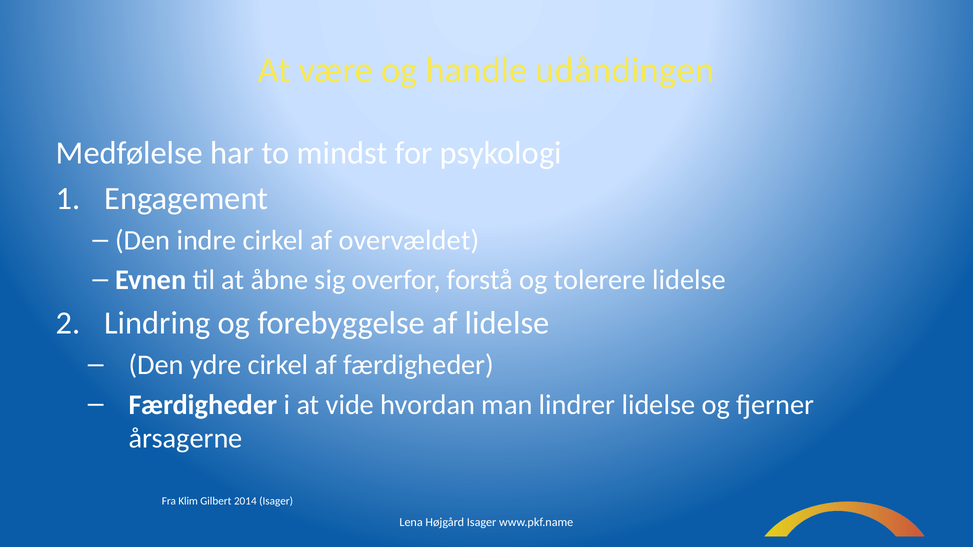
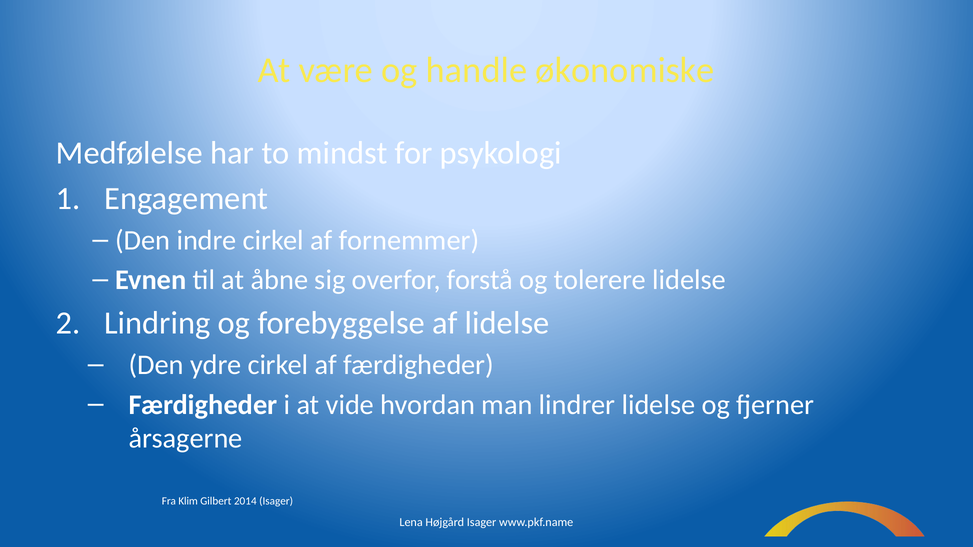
udåndingen: udåndingen -> økonomiske
overvældet: overvældet -> fornemmer
